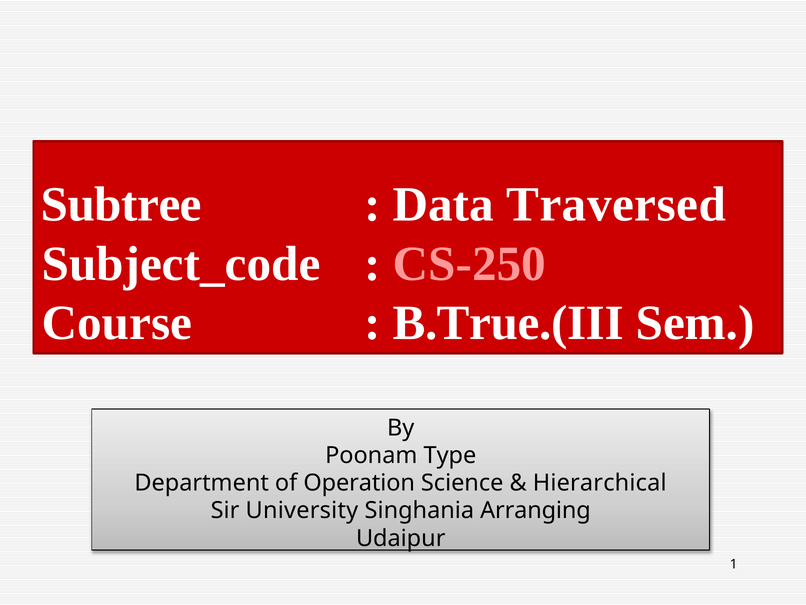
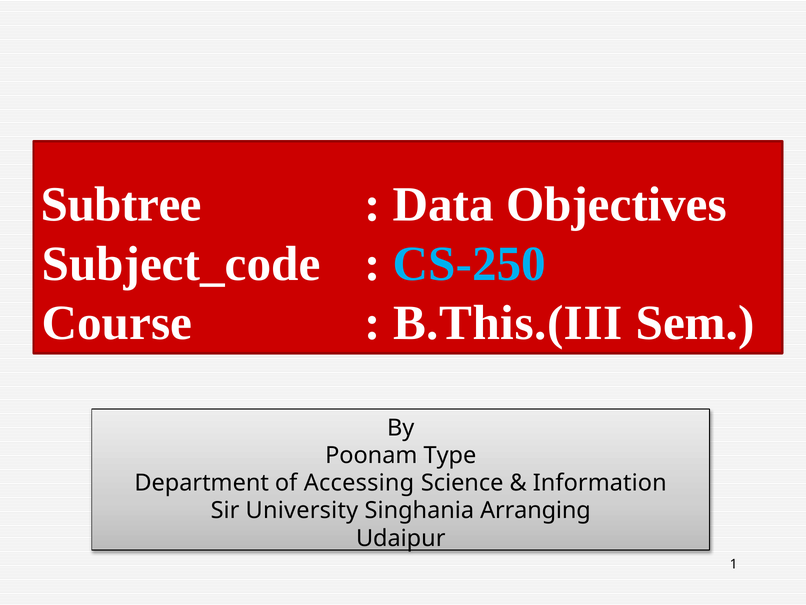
Traversed: Traversed -> Objectives
CS-250 colour: pink -> light blue
B.True.(III: B.True.(III -> B.This.(III
Operation: Operation -> Accessing
Hierarchical: Hierarchical -> Information
